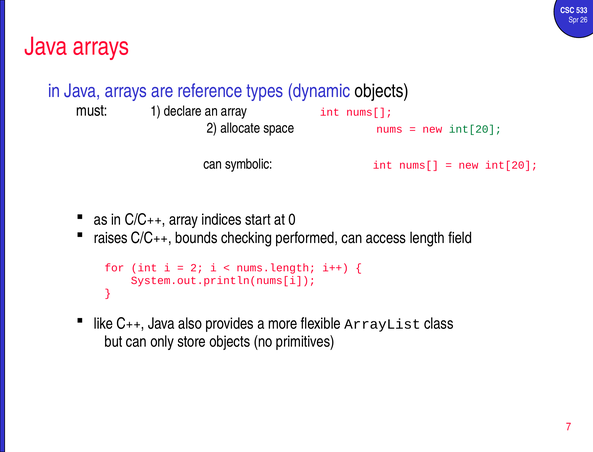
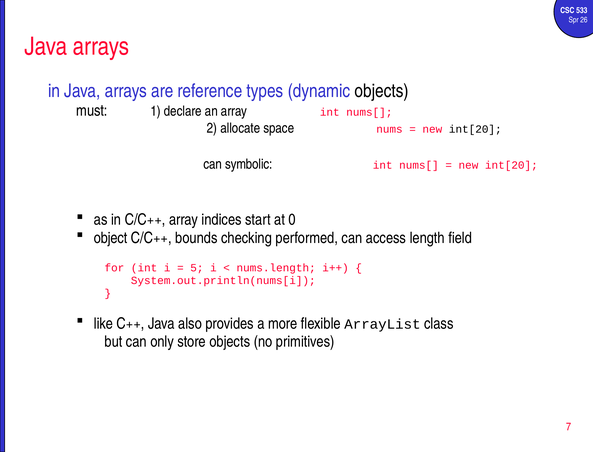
int[20 at (475, 129) colour: green -> black
raises: raises -> object
2 at (197, 268): 2 -> 5
